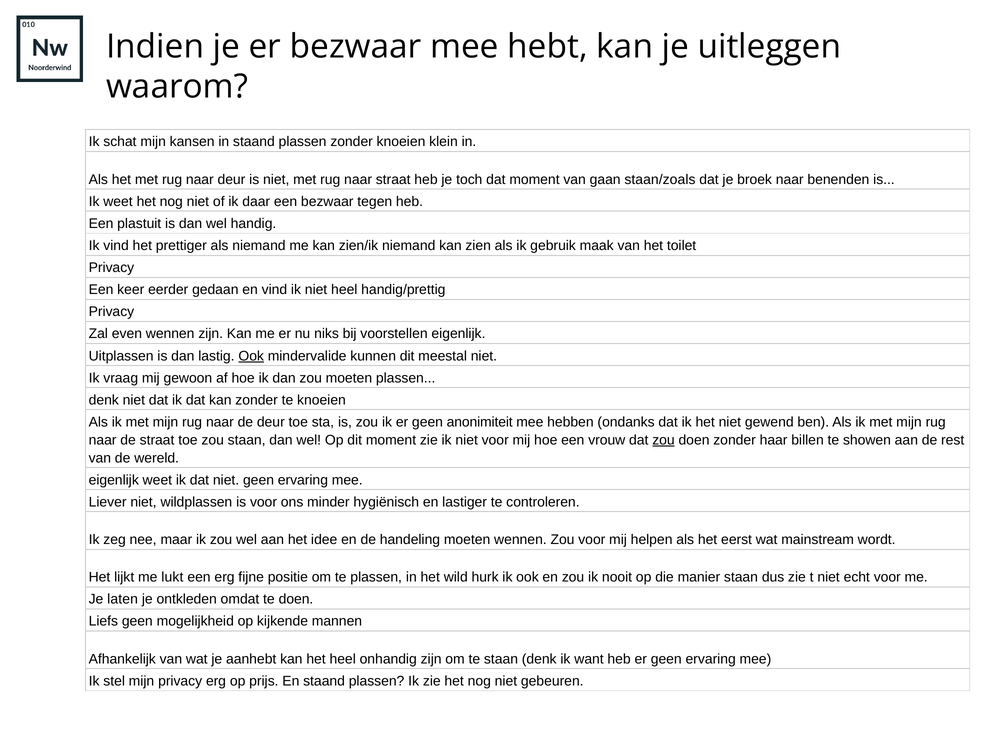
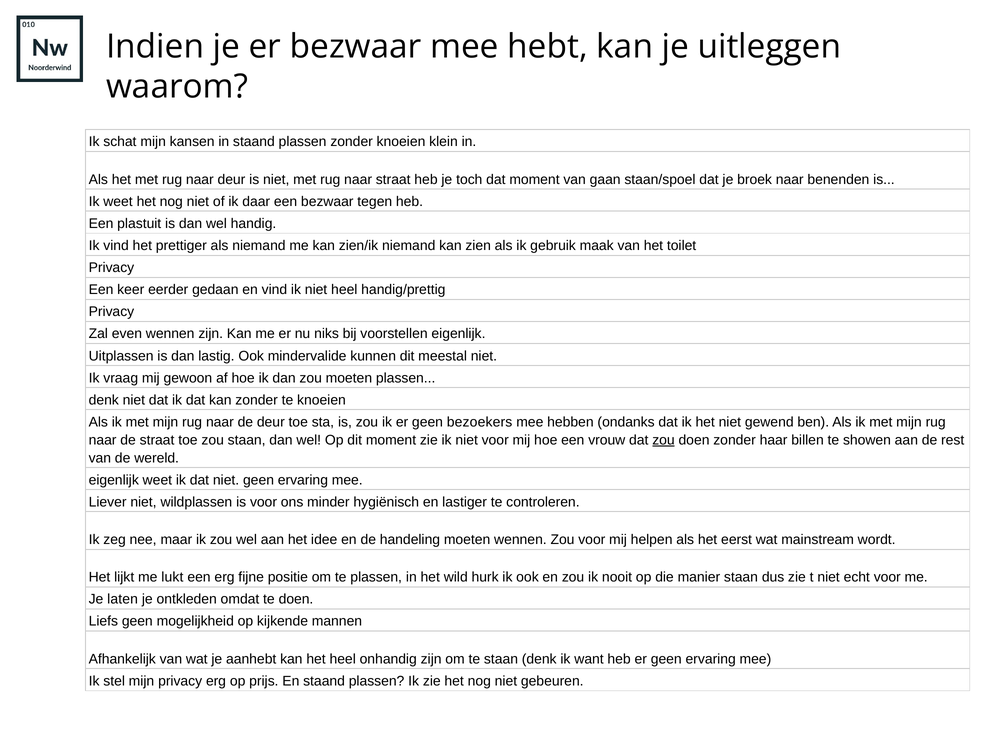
staan/zoals: staan/zoals -> staan/spoel
Ook at (251, 356) underline: present -> none
anonimiteit: anonimiteit -> bezoekers
